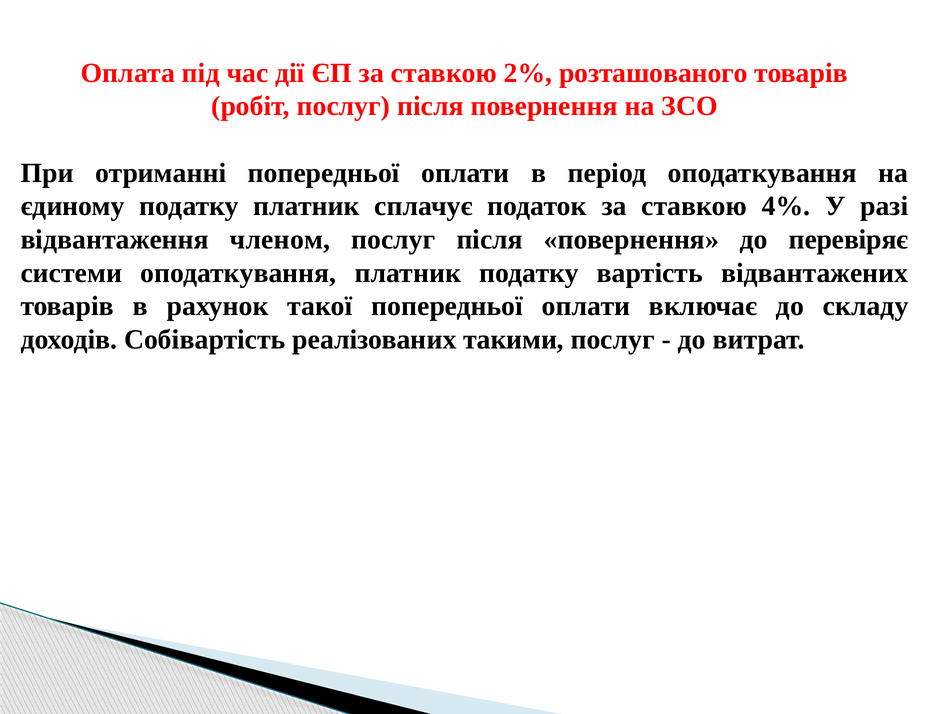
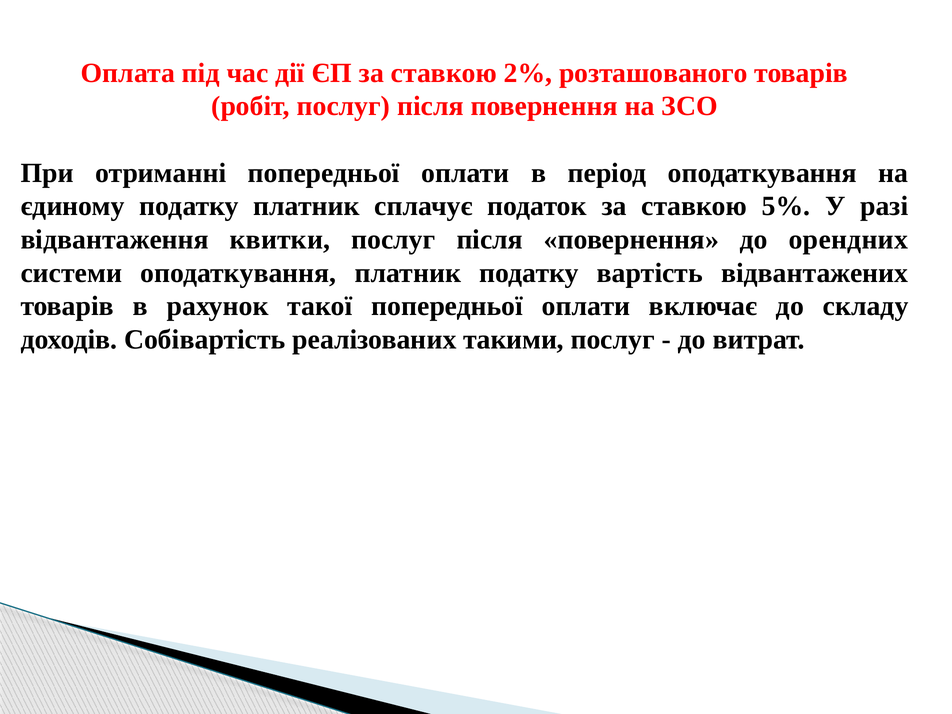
4%: 4% -> 5%
членом: членом -> квитки
перевіряє: перевіряє -> орендних
